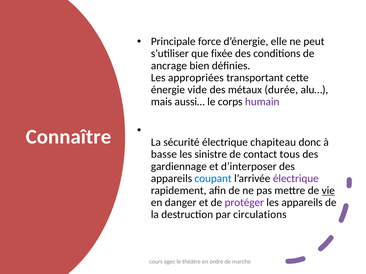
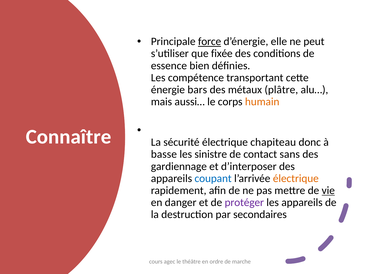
force underline: none -> present
ancrage: ancrage -> essence
appropriées: appropriées -> compétence
vide: vide -> bars
durée: durée -> plâtre
humain colour: purple -> orange
tous: tous -> sans
électrique at (296, 179) colour: purple -> orange
circulations: circulations -> secondaires
